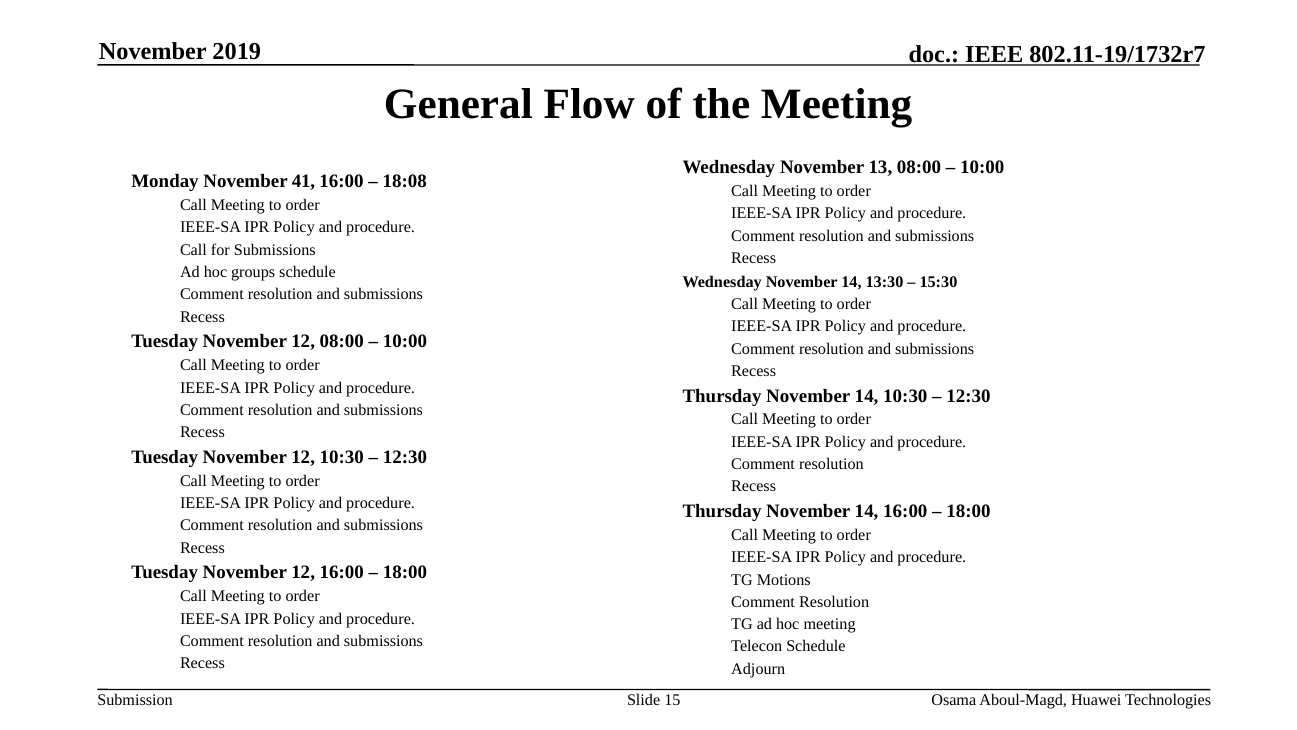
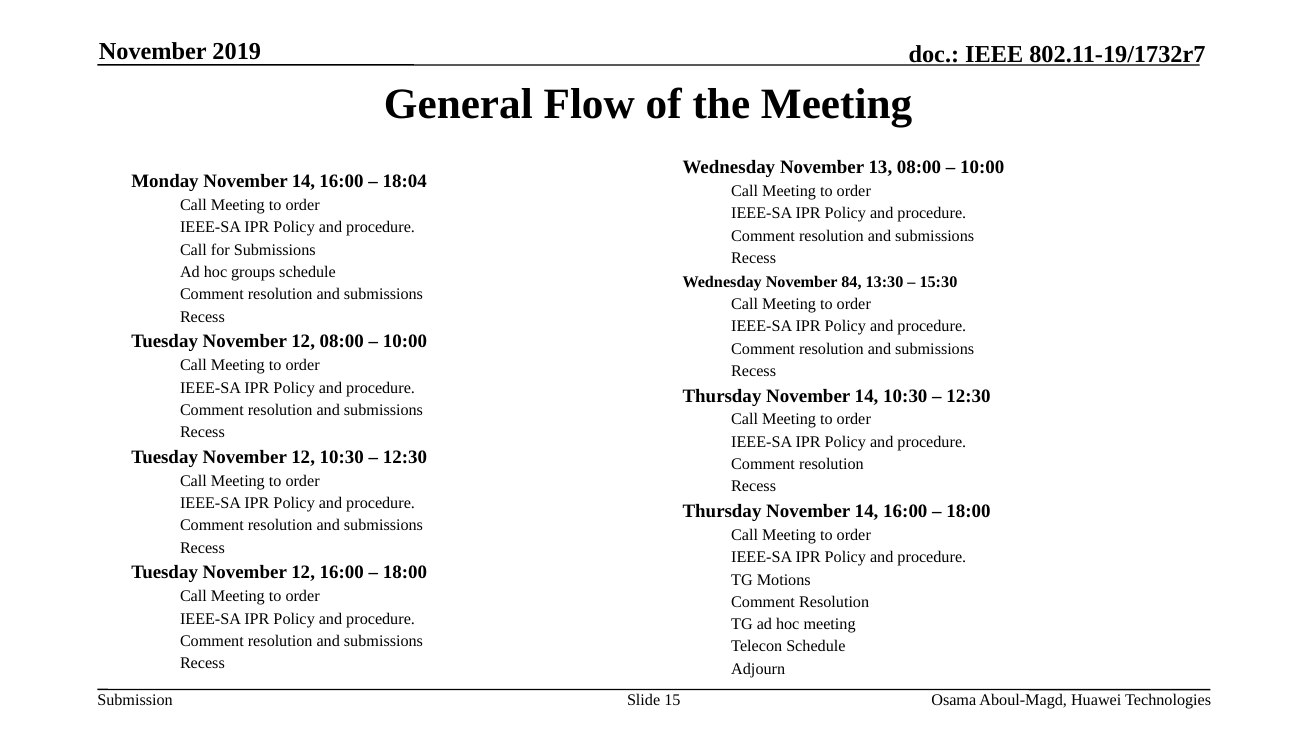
Monday November 41: 41 -> 14
18:08: 18:08 -> 18:04
Wednesday November 14: 14 -> 84
